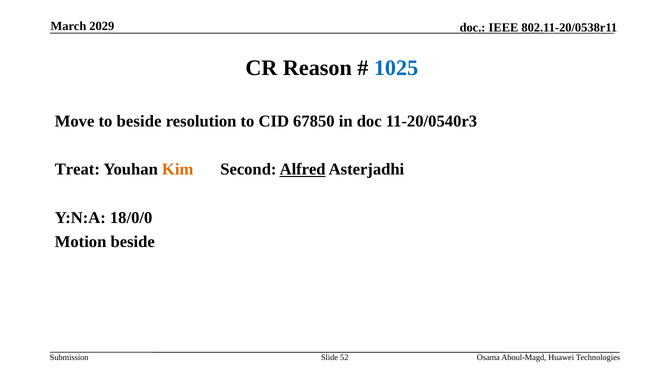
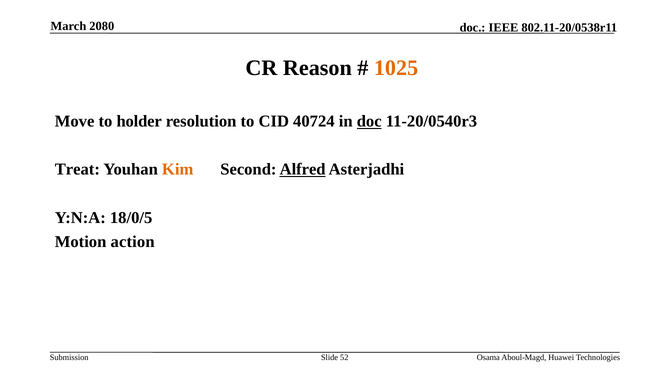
2029: 2029 -> 2080
1025 colour: blue -> orange
to beside: beside -> holder
67850: 67850 -> 40724
doc at (369, 122) underline: none -> present
18/0/0: 18/0/0 -> 18/0/5
Motion beside: beside -> action
